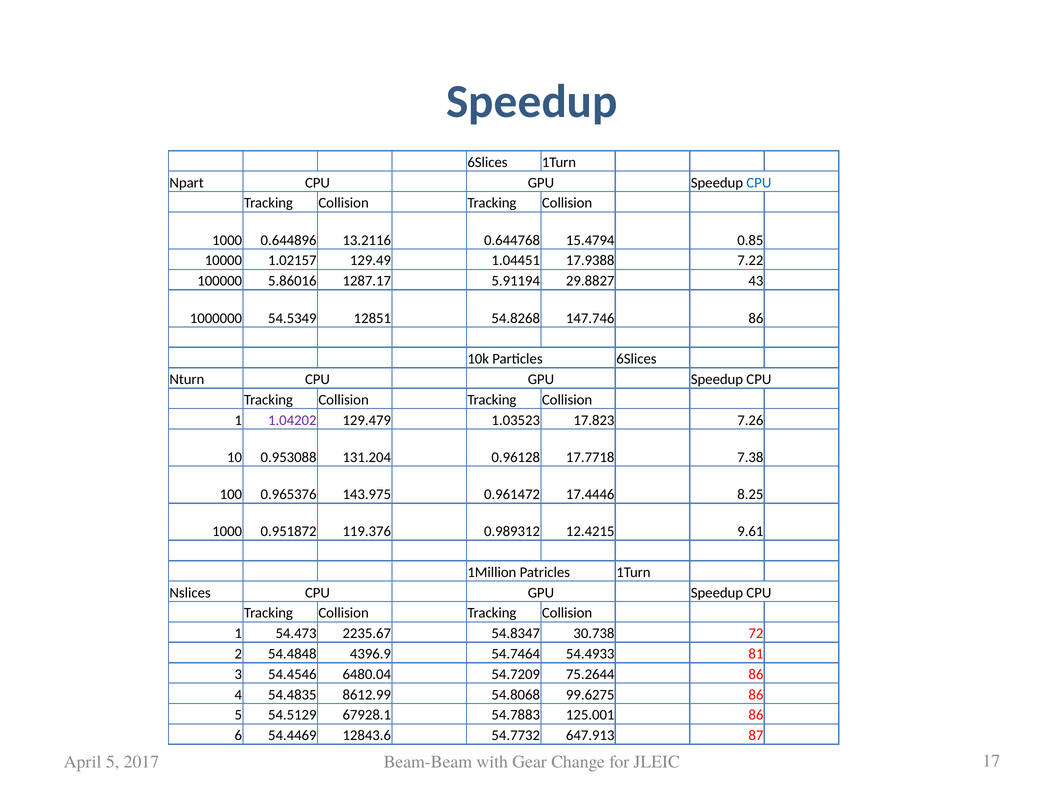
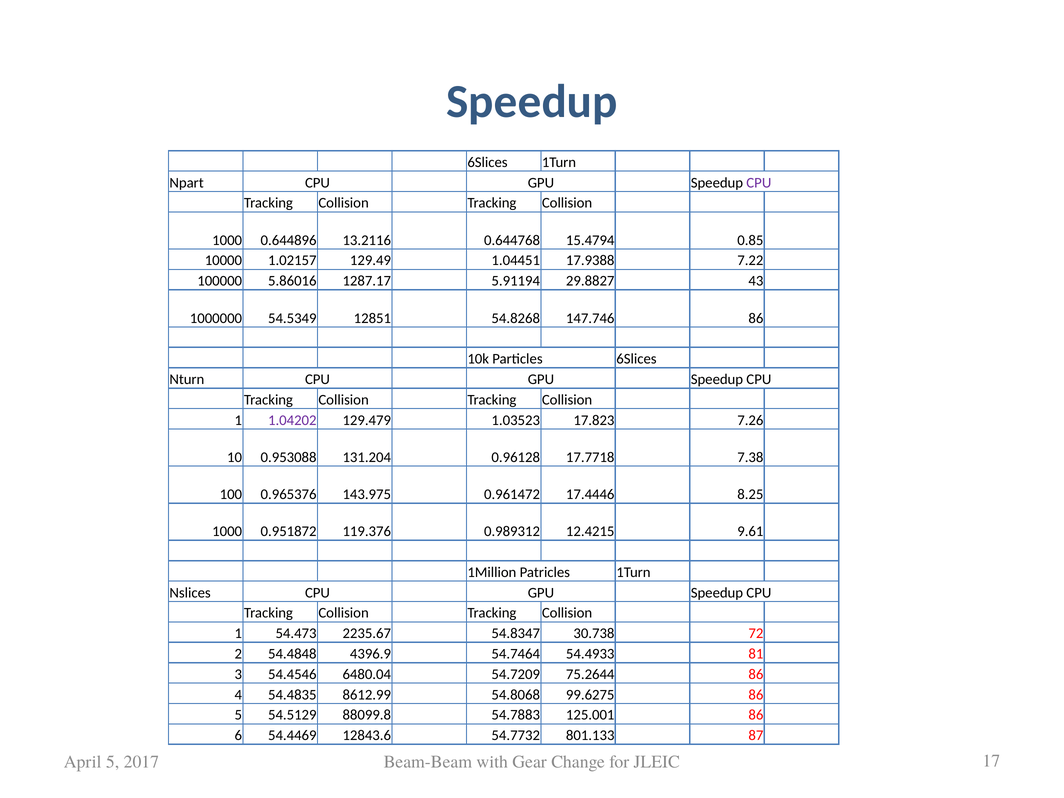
CPU at (759, 183) colour: blue -> purple
67928.1: 67928.1 -> 88099.8
647.913: 647.913 -> 801.133
